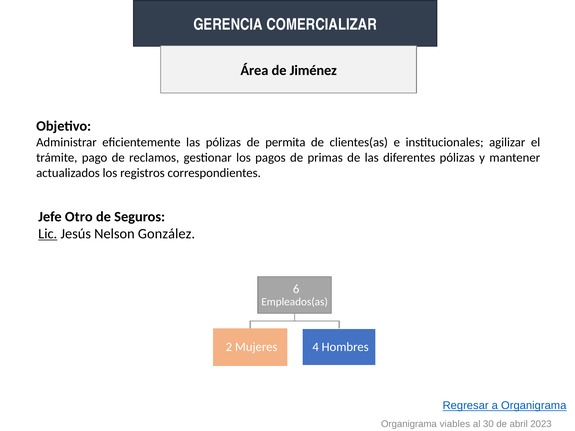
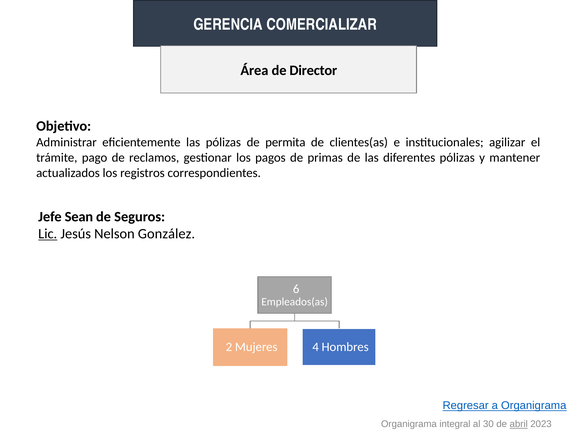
Jiménez: Jiménez -> Director
Otro: Otro -> Sean
viables: viables -> integral
abril underline: none -> present
